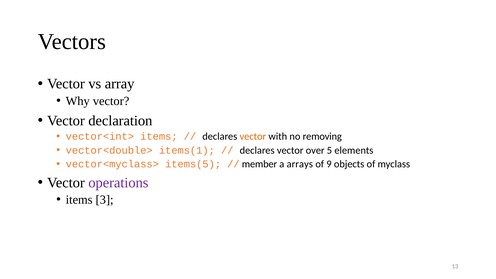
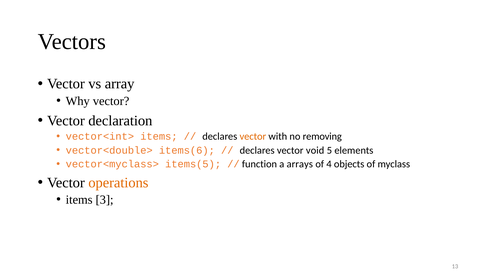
items(1: items(1 -> items(6
over: over -> void
member: member -> function
9: 9 -> 4
operations colour: purple -> orange
